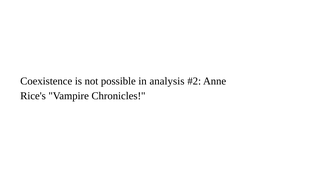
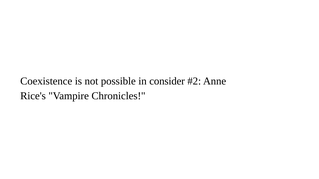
analysis: analysis -> consider
